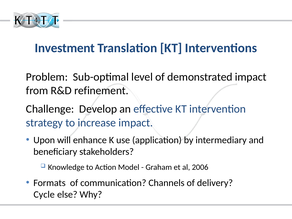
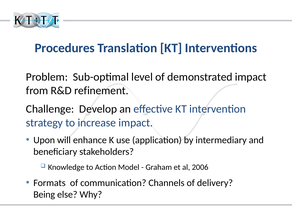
Investment: Investment -> Procedures
Cycle: Cycle -> Being
